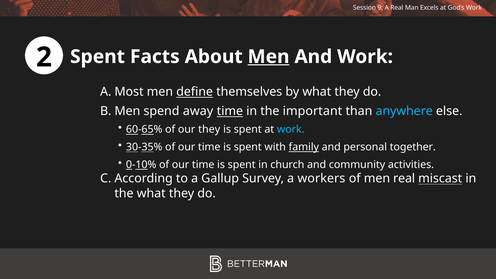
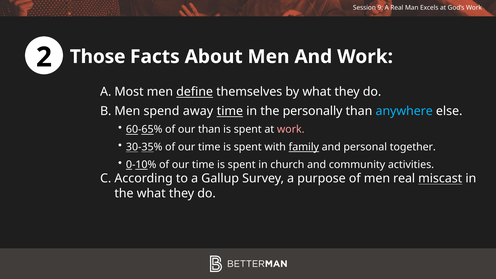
Spent at (98, 57): Spent -> Those
Men at (269, 57) underline: present -> none
important: important -> personally
our they: they -> than
work at (291, 129) colour: light blue -> pink
workers: workers -> purpose
